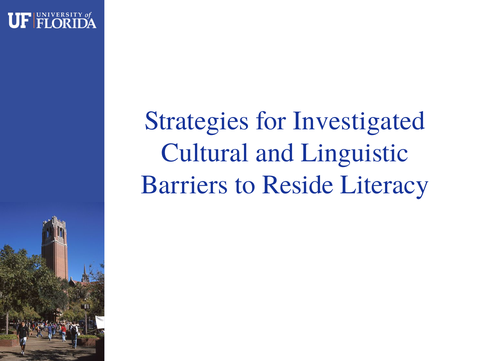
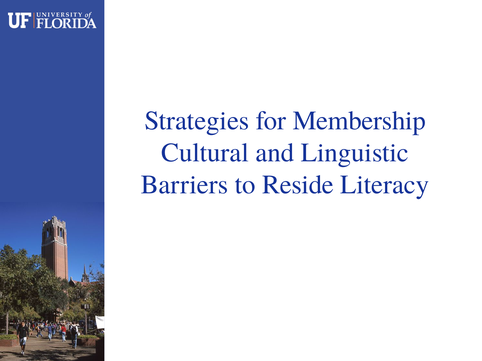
Investigated: Investigated -> Membership
